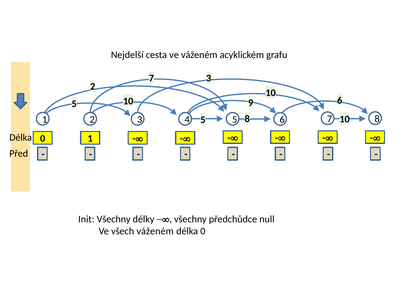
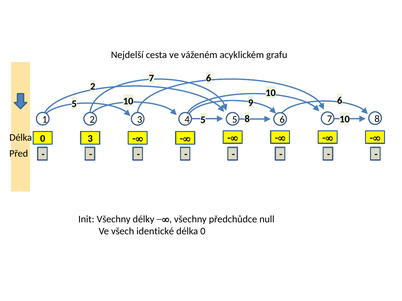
7 3: 3 -> 6
0 1: 1 -> 3
všech váženém: váženém -> identické
